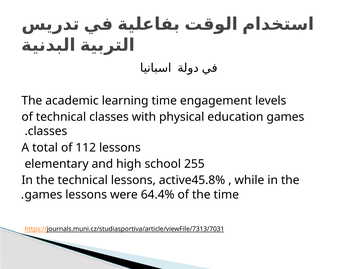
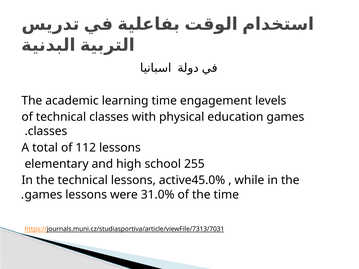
active45.8%: active45.8% -> active45.0%
64.4%: 64.4% -> 31.0%
